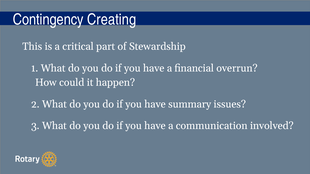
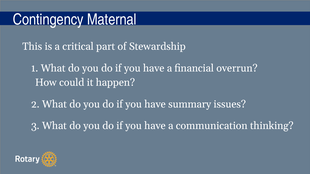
Creating: Creating -> Maternal
involved: involved -> thinking
